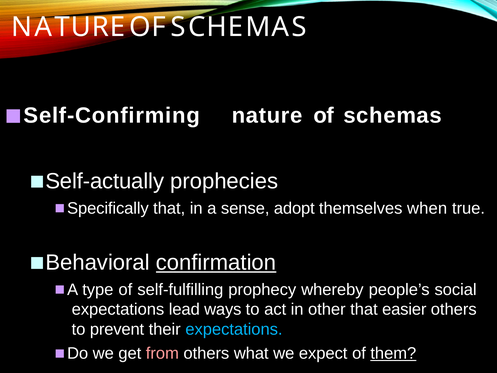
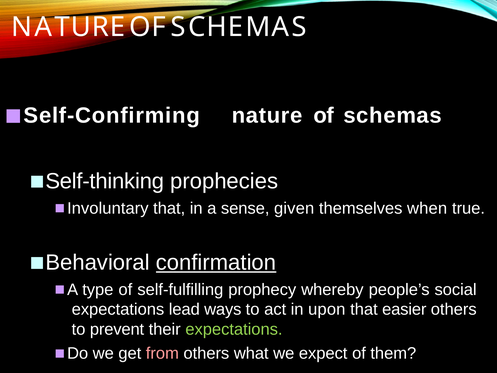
Self-actually: Self-actually -> Self-thinking
Specifically: Specifically -> Involuntary
adopt: adopt -> given
other: other -> upon
expectations at (234, 329) colour: light blue -> light green
them underline: present -> none
